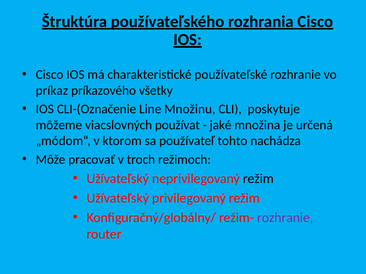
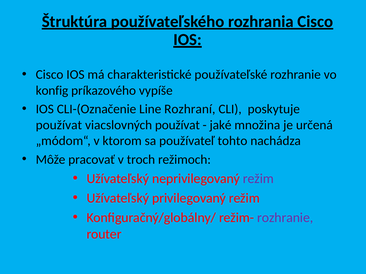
príkaz: príkaz -> konfig
všetky: všetky -> vypíše
Množinu: Množinu -> Rozhraní
môžeme at (59, 125): môžeme -> používat
režim at (258, 179) colour: black -> purple
